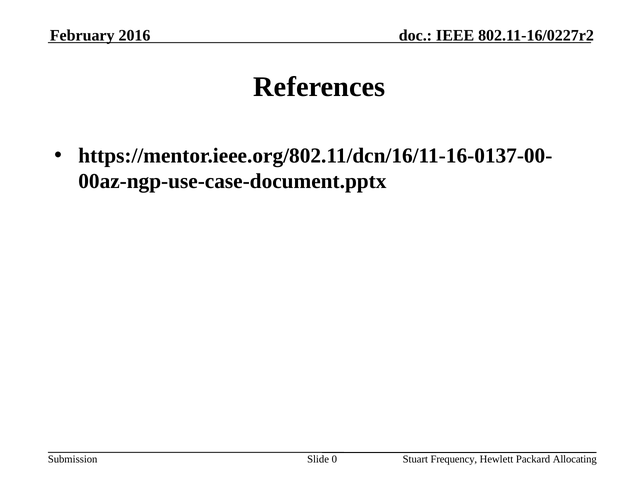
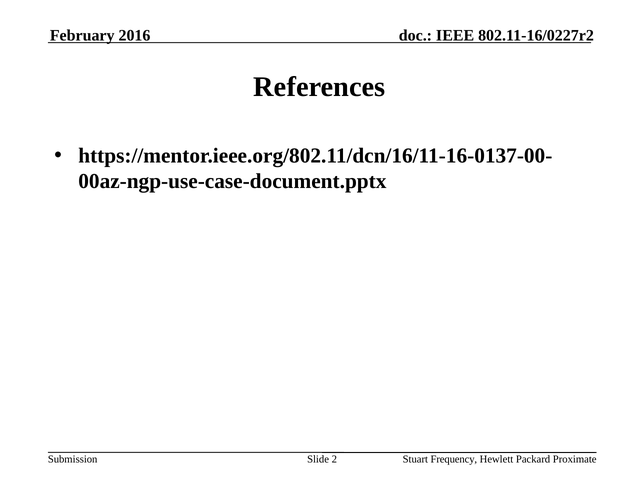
0: 0 -> 2
Allocating: Allocating -> Proximate
